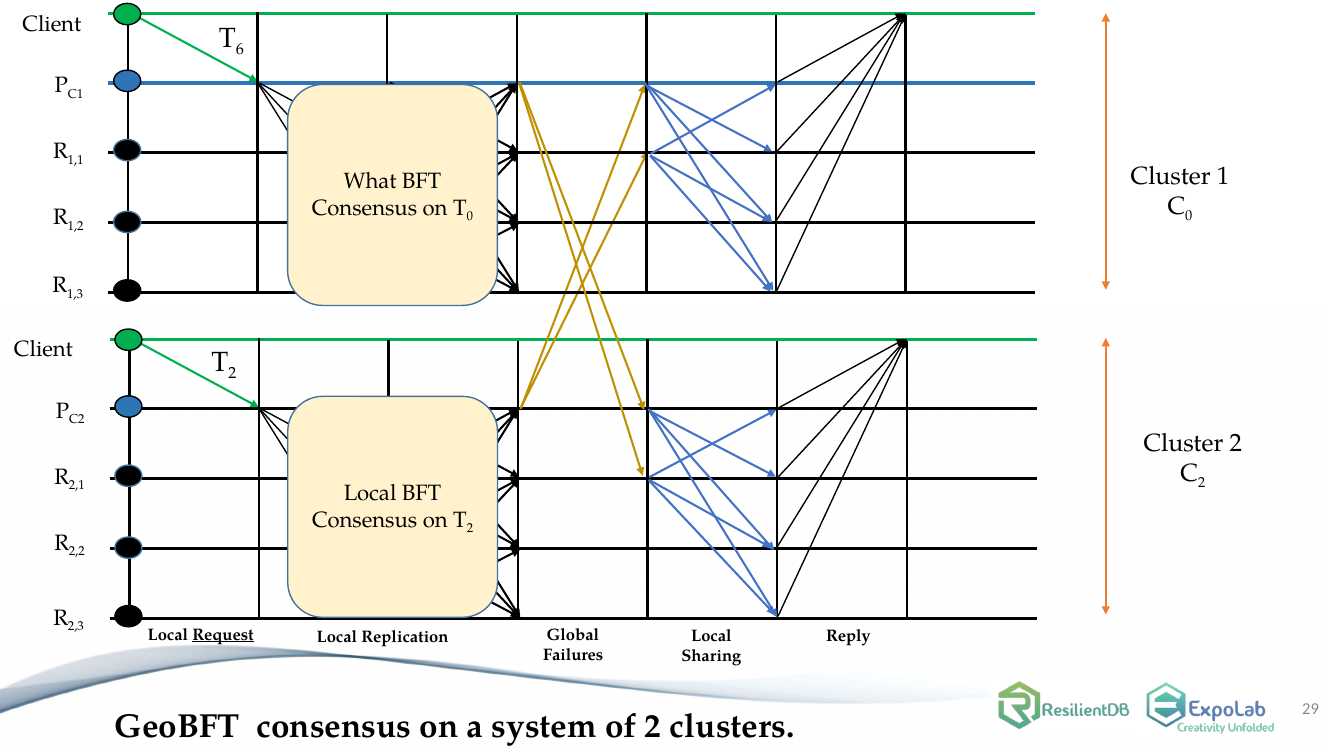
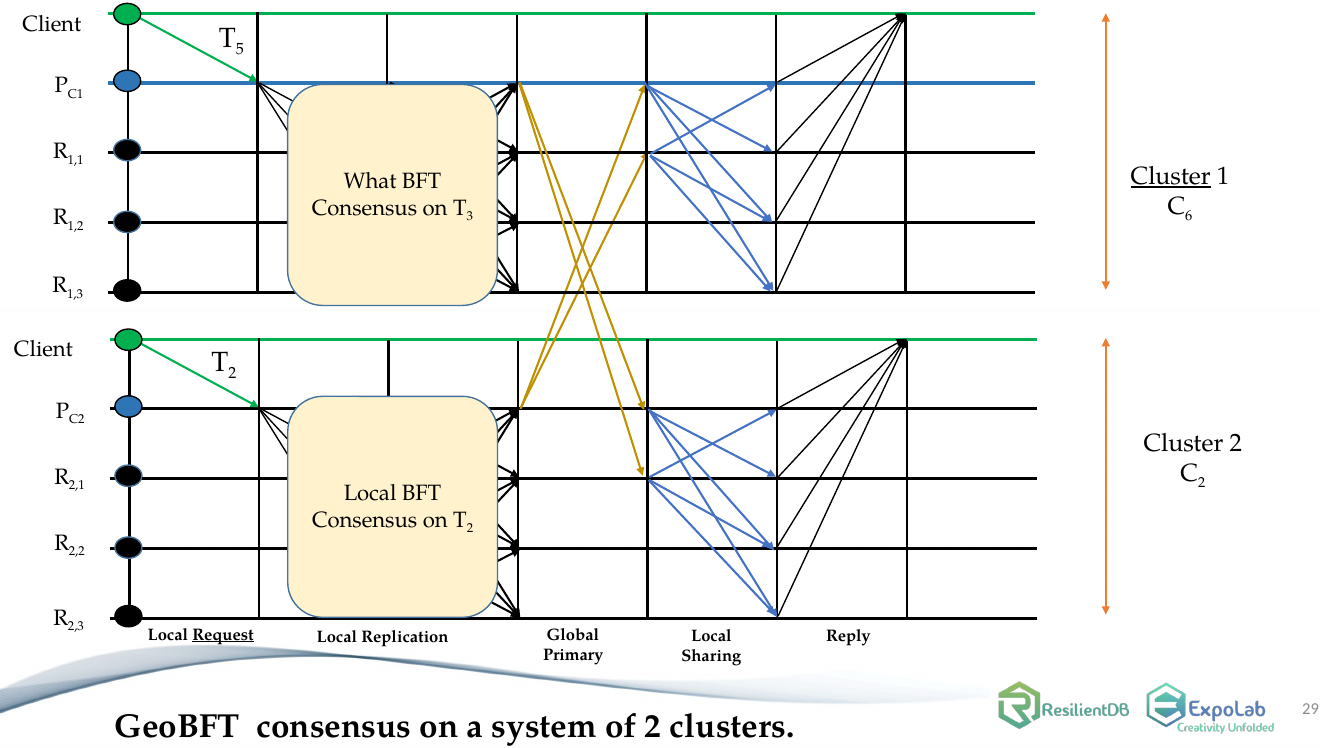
6: 6 -> 5
Cluster at (1171, 176) underline: none -> present
0 at (1189, 216): 0 -> 6
0 at (470, 216): 0 -> 3
Failures: Failures -> Primary
